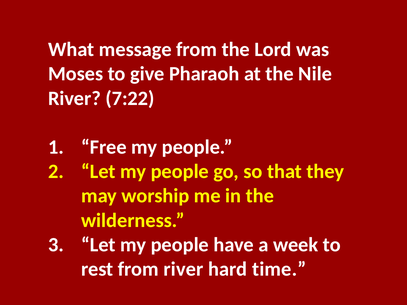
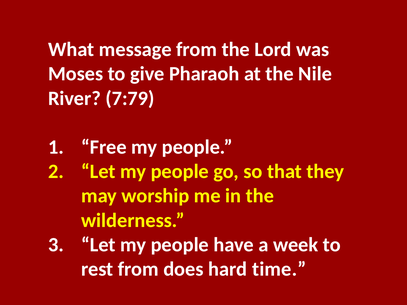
7:22: 7:22 -> 7:79
from river: river -> does
